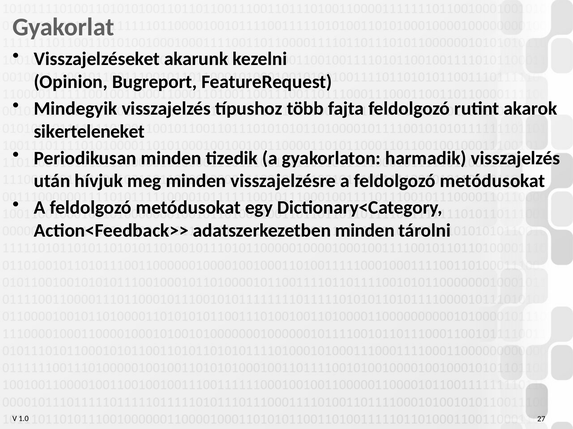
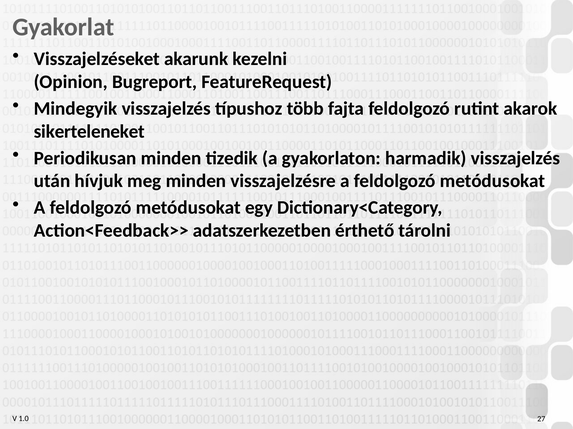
adatszerkezetben minden: minden -> érthető
